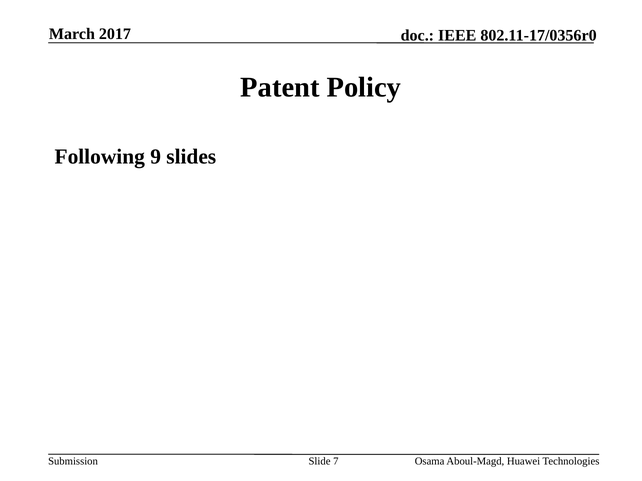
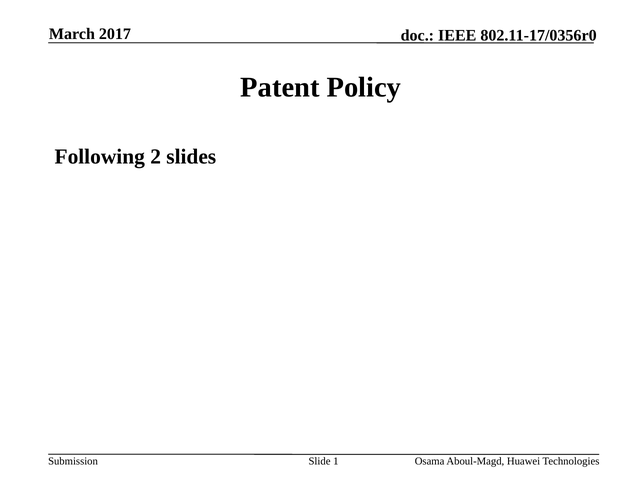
9: 9 -> 2
7: 7 -> 1
